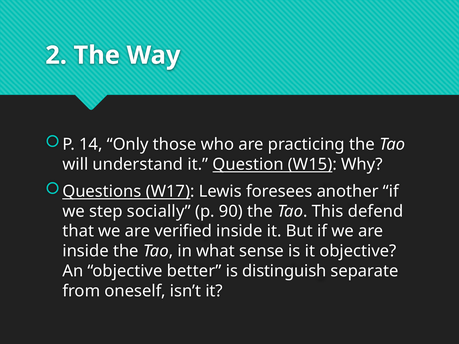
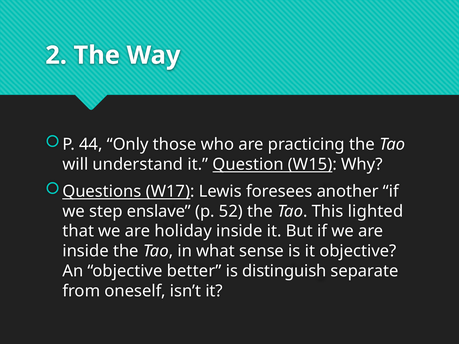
14: 14 -> 44
socially: socially -> enslave
90: 90 -> 52
defend: defend -> lighted
verified: verified -> holiday
